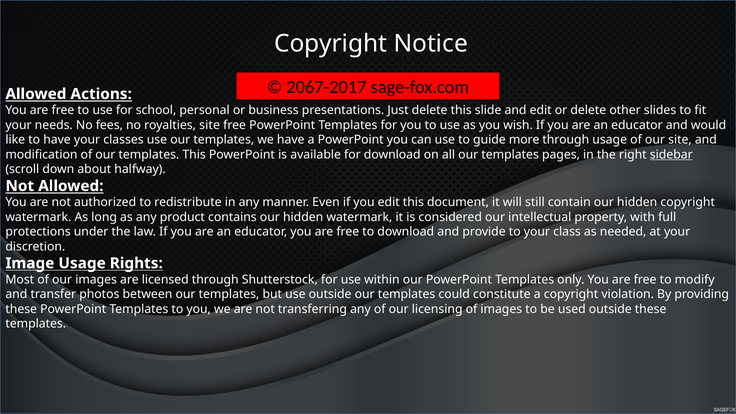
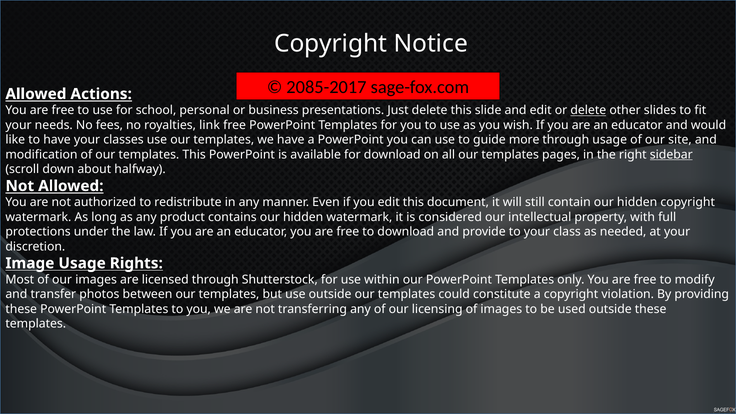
2067-2017: 2067-2017 -> 2085-2017
delete at (588, 110) underline: none -> present
royalties site: site -> link
